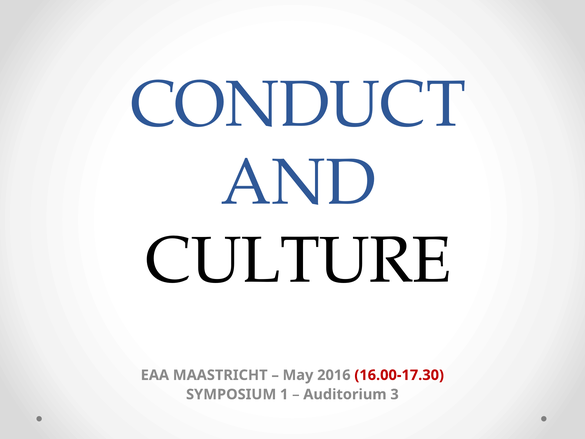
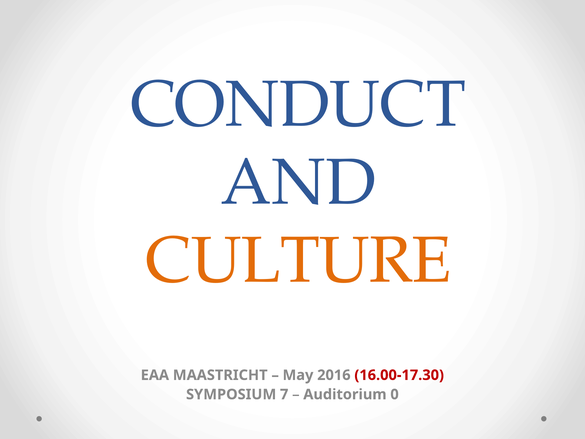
CULTURE colour: black -> orange
1: 1 -> 7
3: 3 -> 0
